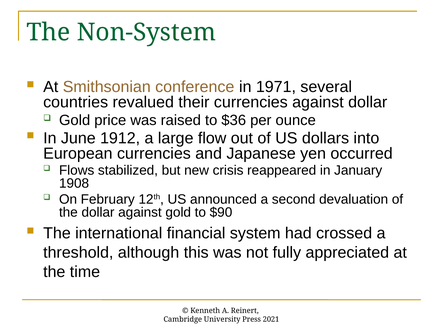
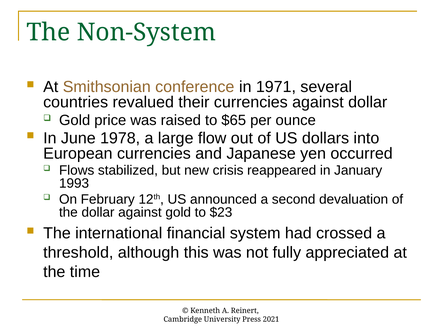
$36: $36 -> $65
1912: 1912 -> 1978
1908: 1908 -> 1993
$90: $90 -> $23
